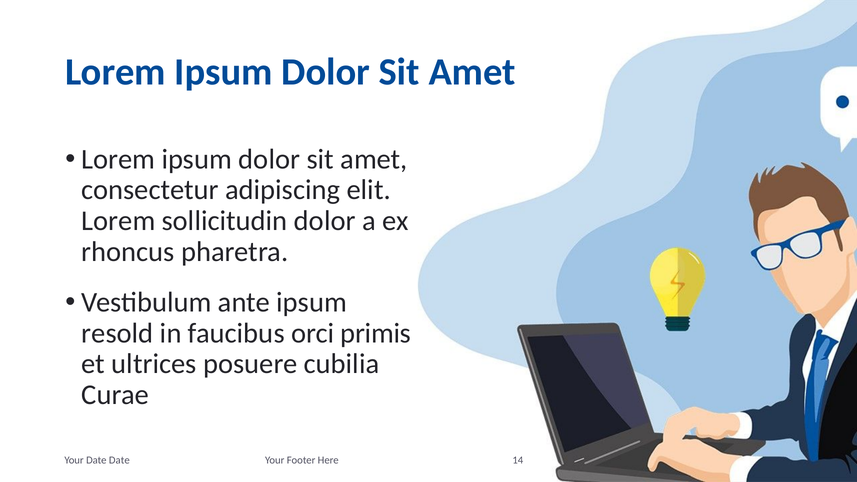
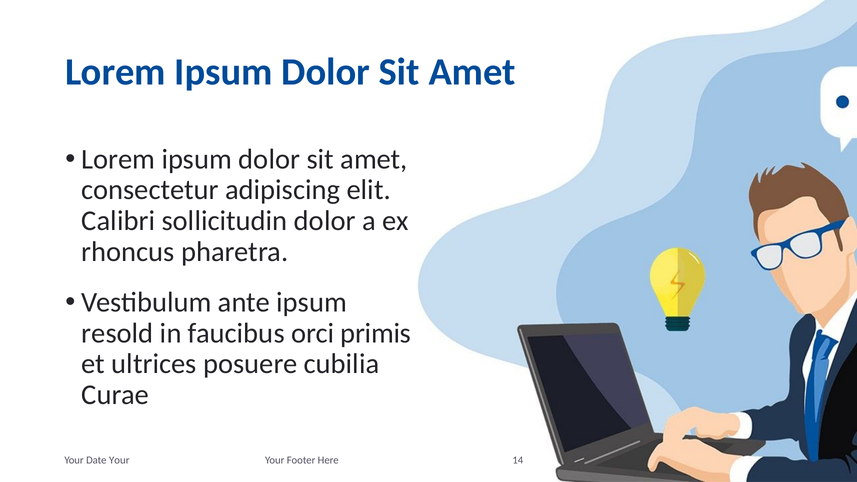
Lorem at (118, 221): Lorem -> Calibri
Date Date: Date -> Your
